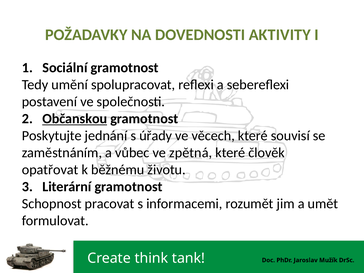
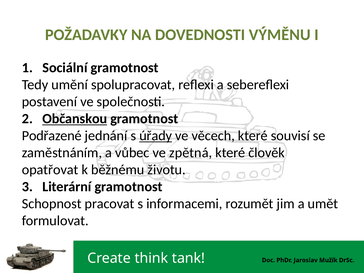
AKTIVITY: AKTIVITY -> VÝMĚNU
Poskytujte: Poskytujte -> Podřazené
úřady underline: none -> present
